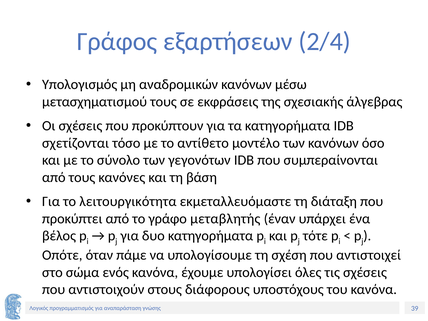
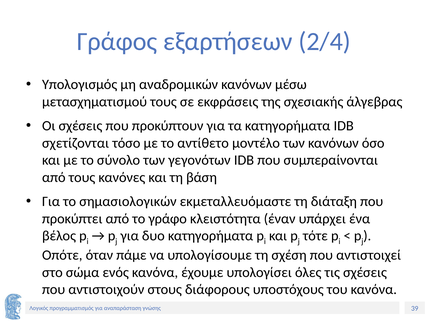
λειτουργικότητα: λειτουργικότητα -> σημασιολογικών
μεταβλητής: μεταβλητής -> κλειστότητα
